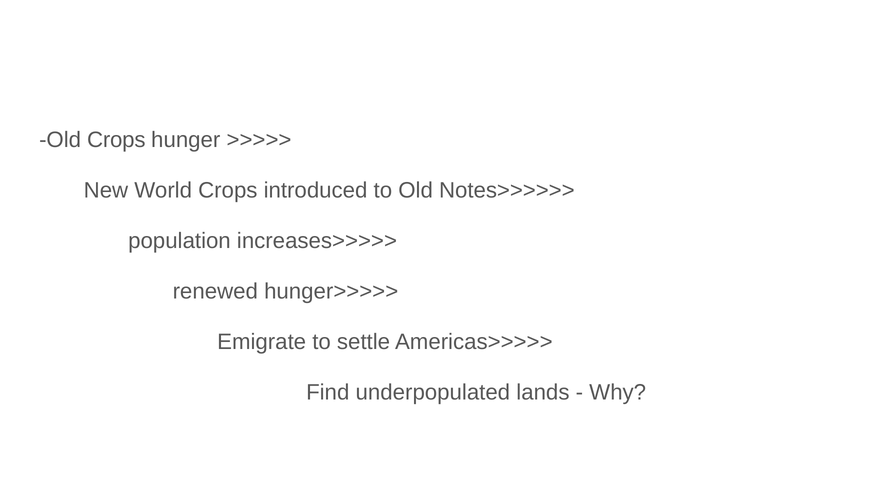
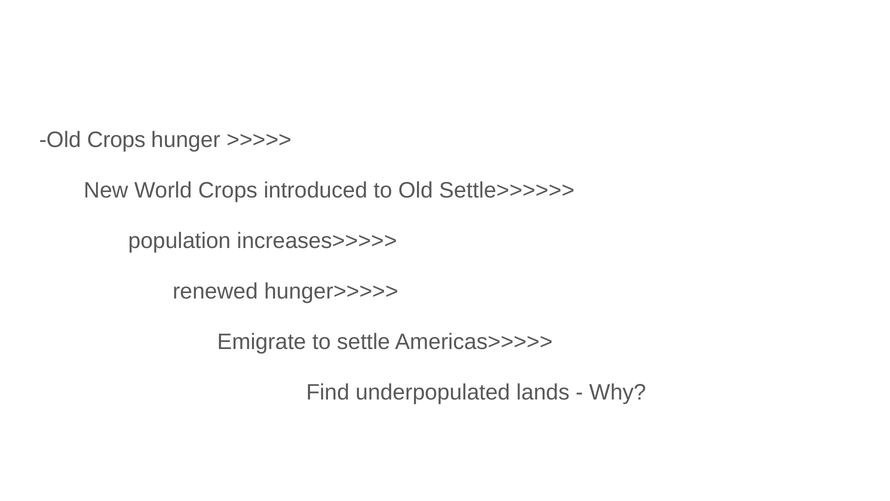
Notes>>>>>>: Notes>>>>>> -> Settle>>>>>>
